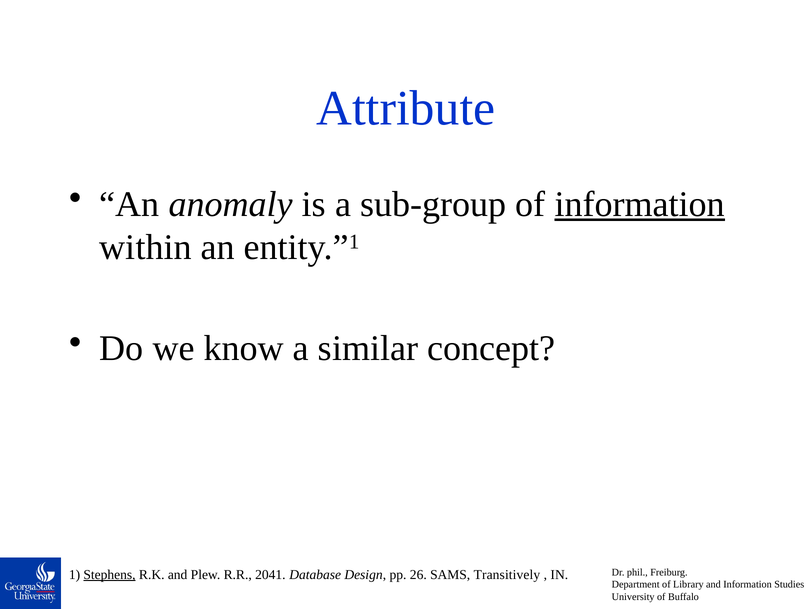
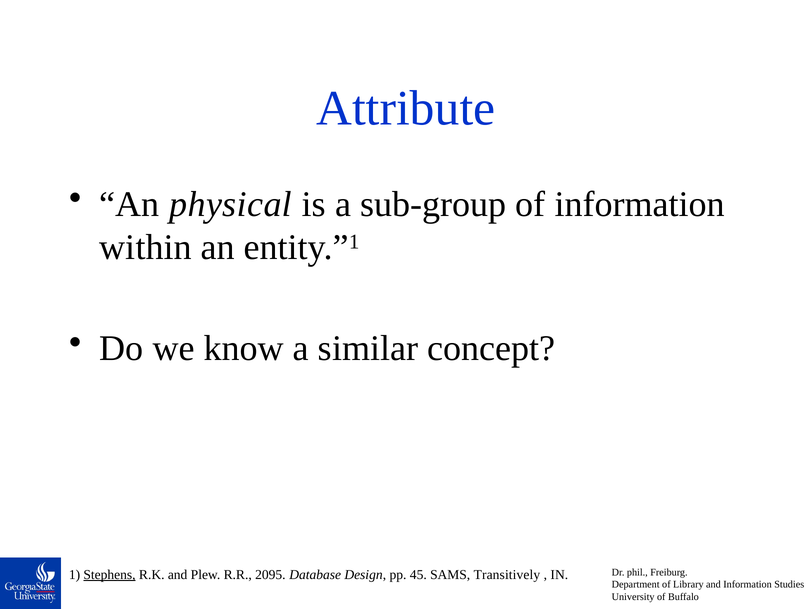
anomaly: anomaly -> physical
information at (640, 204) underline: present -> none
2041: 2041 -> 2095
26: 26 -> 45
